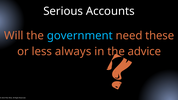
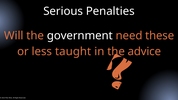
Accounts: Accounts -> Penalties
government colour: light blue -> white
always: always -> taught
